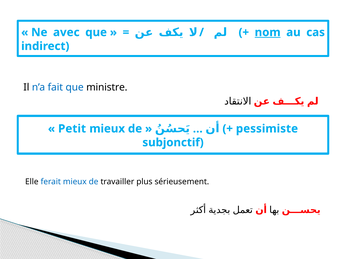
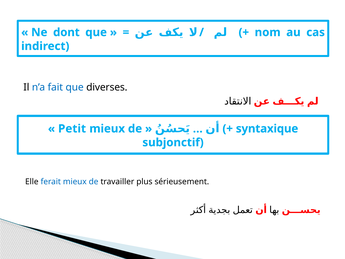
nom underline: present -> none
avec: avec -> dont
ministre: ministre -> diverses
pessimiste: pessimiste -> syntaxique
